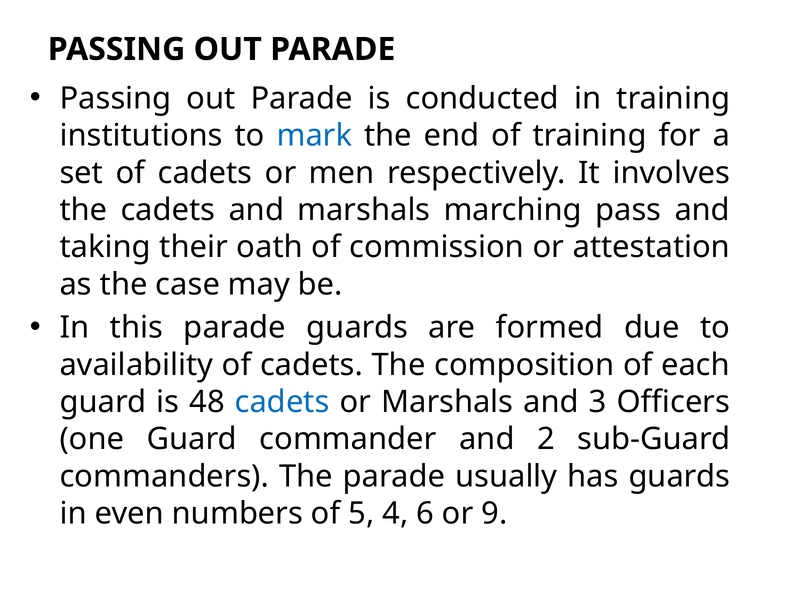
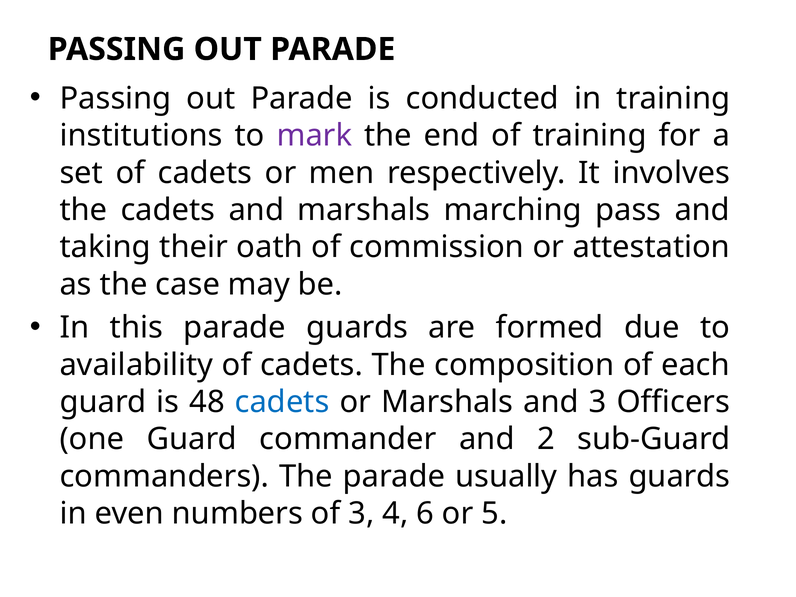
mark colour: blue -> purple
of 5: 5 -> 3
9: 9 -> 5
